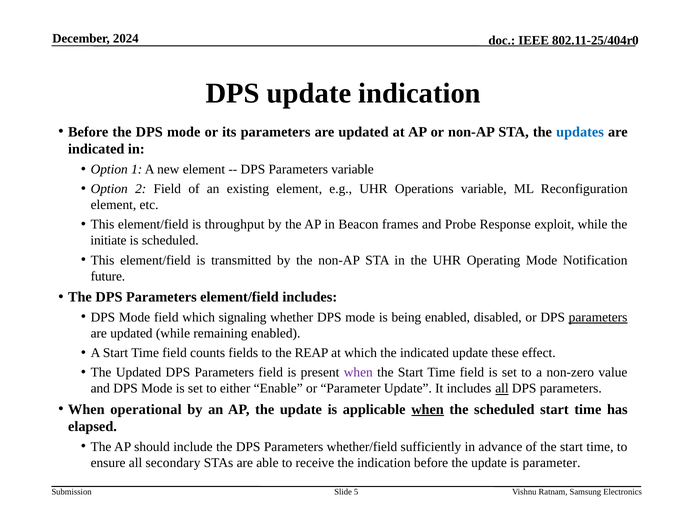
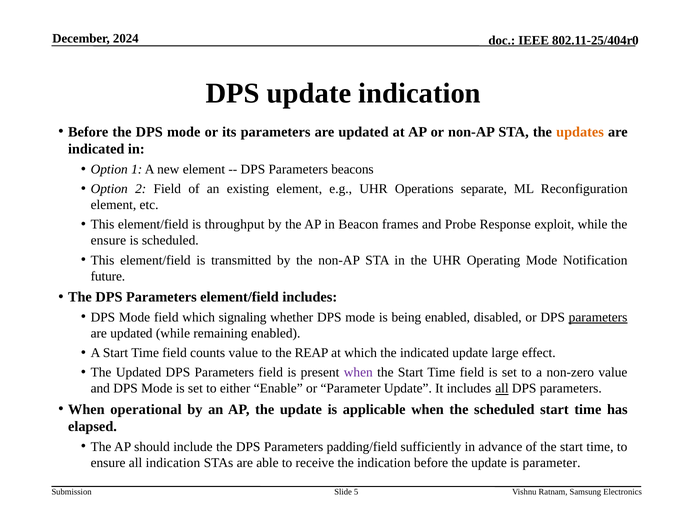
updates colour: blue -> orange
Parameters variable: variable -> beacons
Operations variable: variable -> separate
initiate at (108, 241): initiate -> ensure
counts fields: fields -> value
these: these -> large
when at (428, 410) underline: present -> none
whether/field: whether/field -> padding/field
all secondary: secondary -> indication
